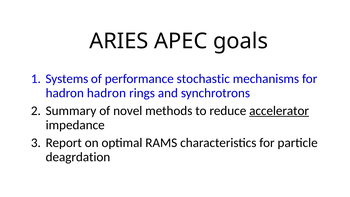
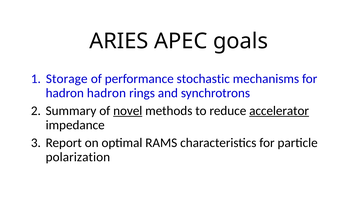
Systems: Systems -> Storage
novel underline: none -> present
deagrdation: deagrdation -> polarization
